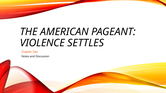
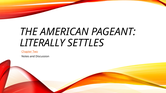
VIOLENCE: VIOLENCE -> LITERALLY
